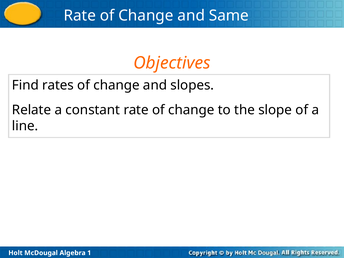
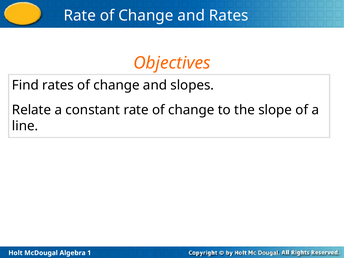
and Same: Same -> Rates
